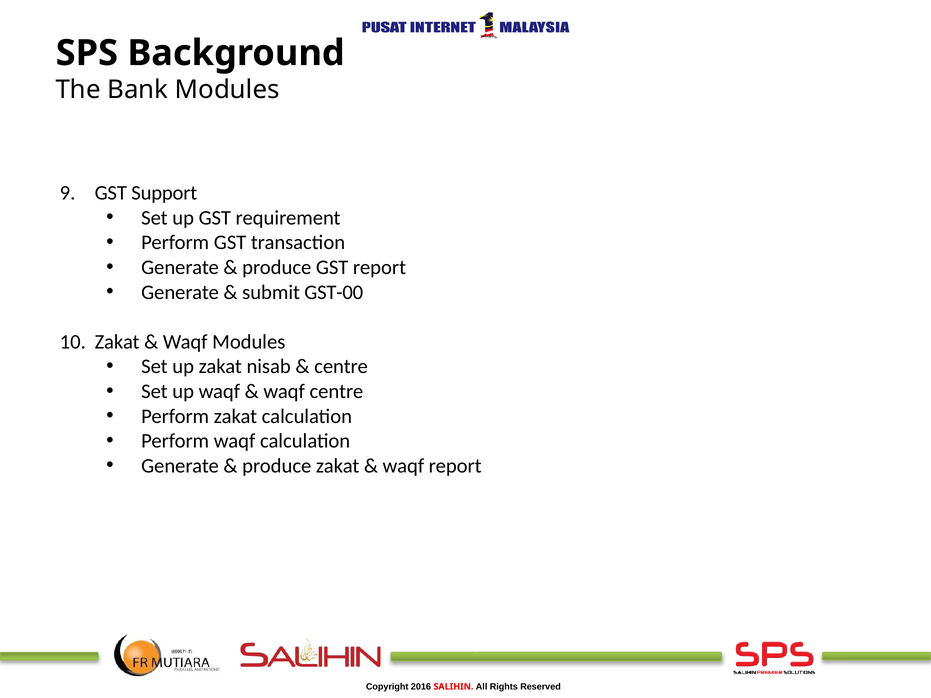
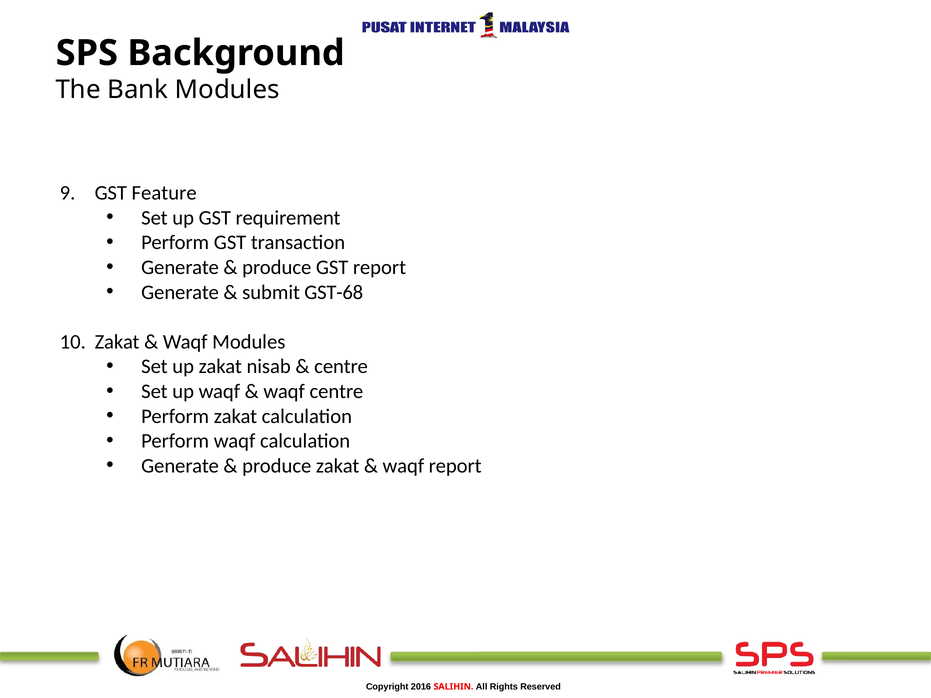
Support: Support -> Feature
GST-00: GST-00 -> GST-68
